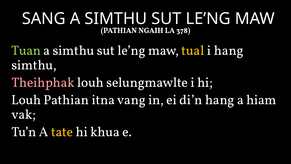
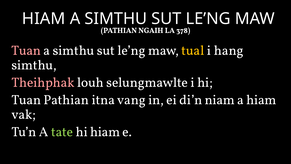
SANG at (44, 19): SANG -> HIAM
Tuan at (26, 50) colour: light green -> pink
Louh at (26, 100): Louh -> Tuan
di’n hang: hang -> niam
tate colour: yellow -> light green
hi khua: khua -> hiam
